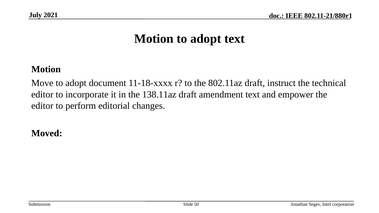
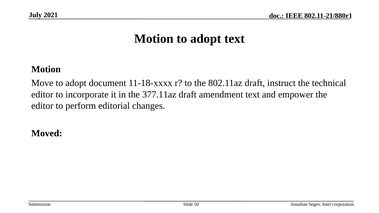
138.11az: 138.11az -> 377.11az
